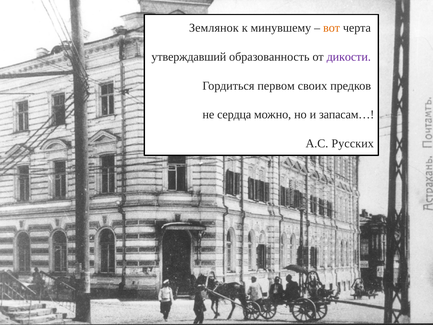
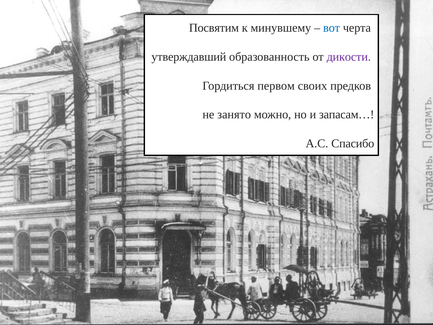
Землянок: Землянок -> Посвятим
вот colour: orange -> blue
сердца: сердца -> занято
Русских: Русских -> Спасибо
